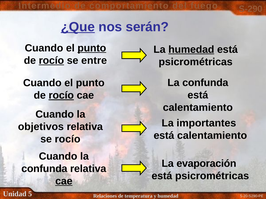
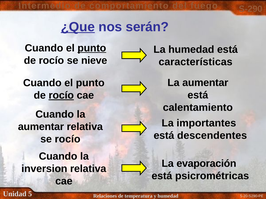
humedad at (191, 50) underline: present -> none
rocío at (51, 61) underline: present -> none
entre: entre -> nieve
psicrométricas at (196, 62): psicrométricas -> características
confunda at (205, 83): confunda -> aumentar
objetivos at (41, 127): objetivos -> aumentar
calentamiento at (212, 136): calentamiento -> descendentes
confunda at (44, 169): confunda -> inversion
cae at (64, 182) underline: present -> none
